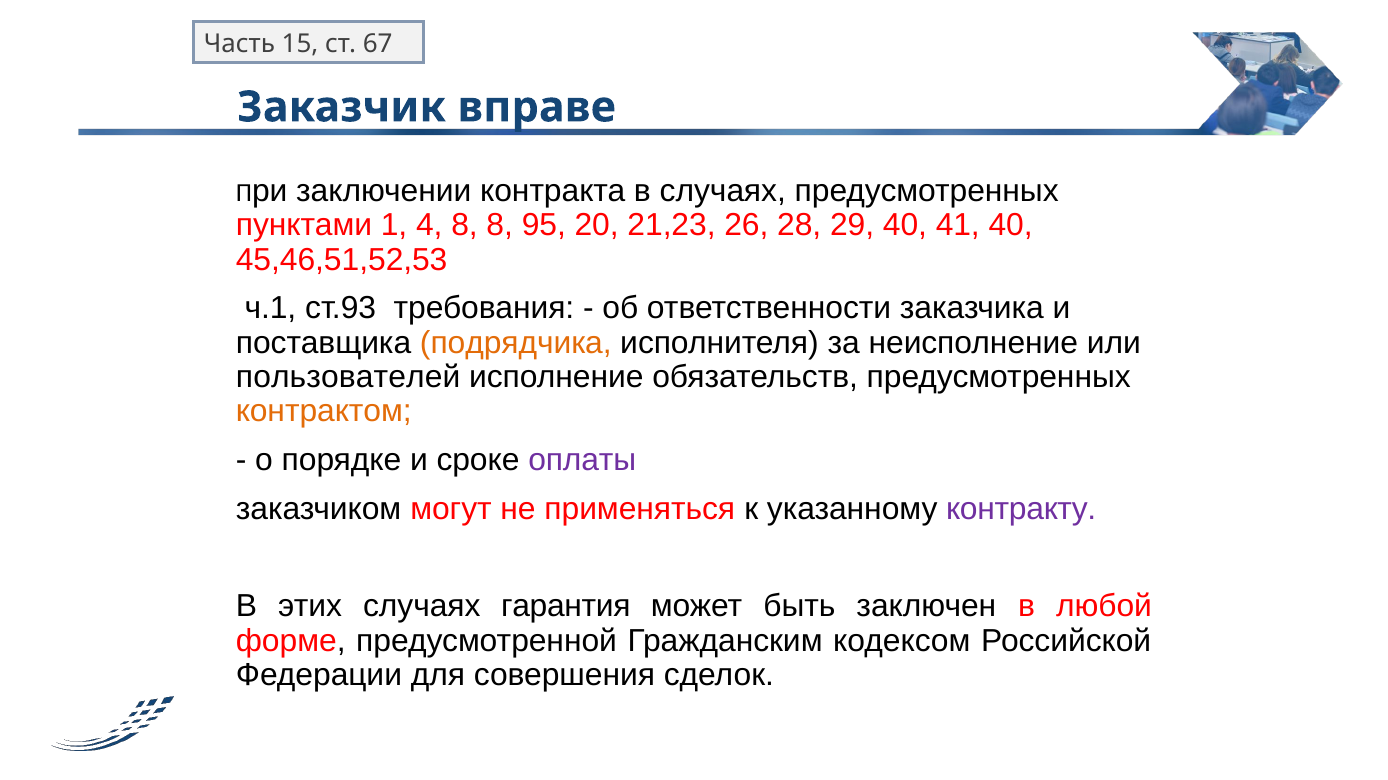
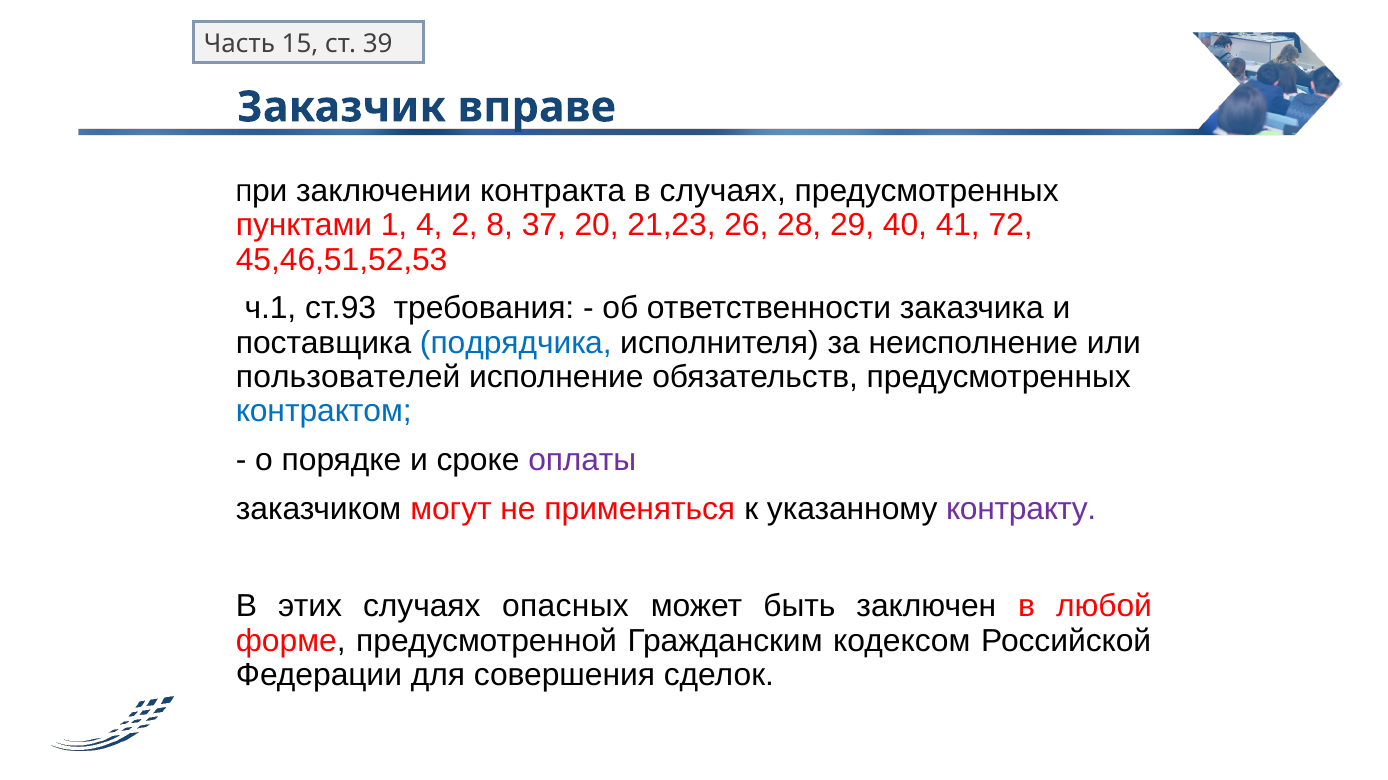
67: 67 -> 39
4 8: 8 -> 2
95: 95 -> 37
41 40: 40 -> 72
подрядчика colour: orange -> blue
контрактом colour: orange -> blue
гарантия: гарантия -> опасных
